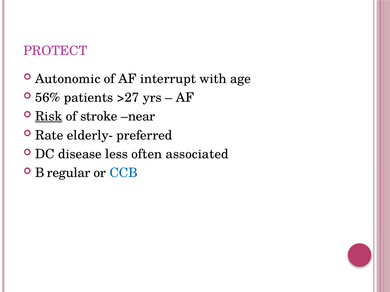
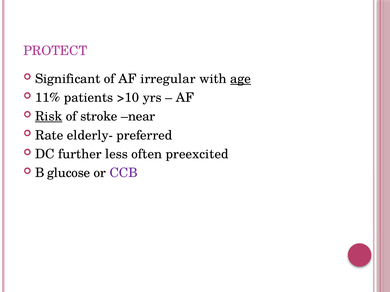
Autonomic: Autonomic -> Significant
interrupt: interrupt -> irregular
age underline: none -> present
56%: 56% -> 11%
>27: >27 -> >10
disease: disease -> further
associated: associated -> preexcited
regular: regular -> glucose
CCB colour: blue -> purple
